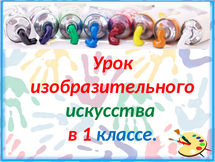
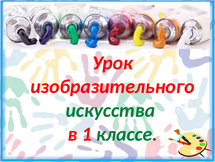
классе colour: blue -> green
